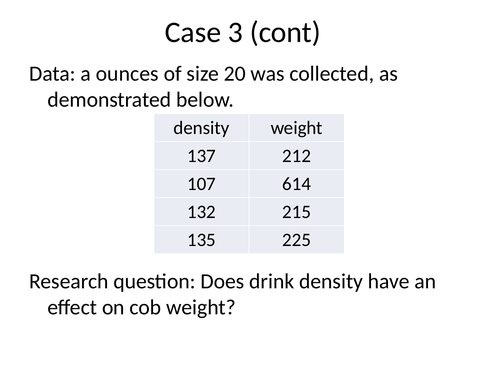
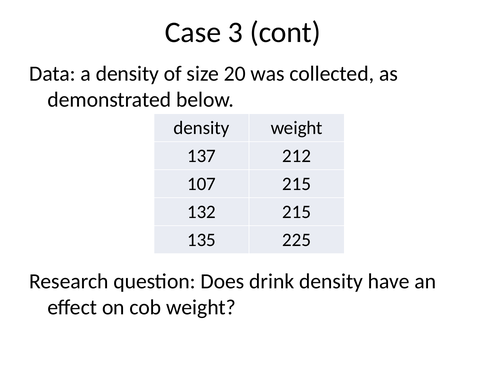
a ounces: ounces -> density
107 614: 614 -> 215
